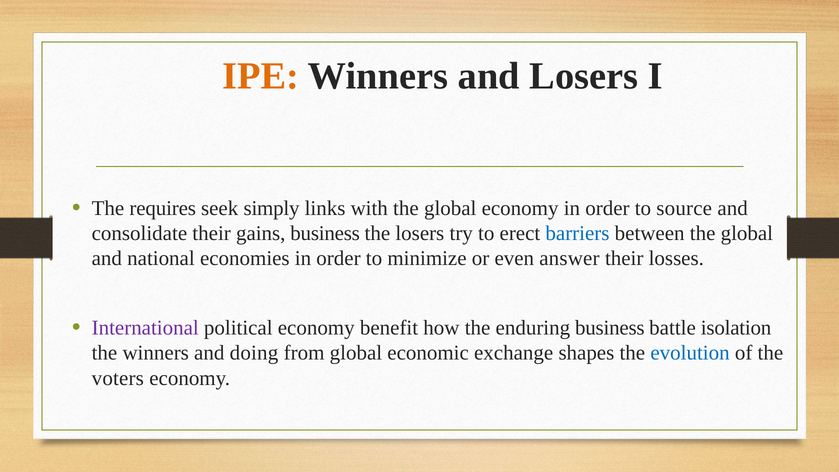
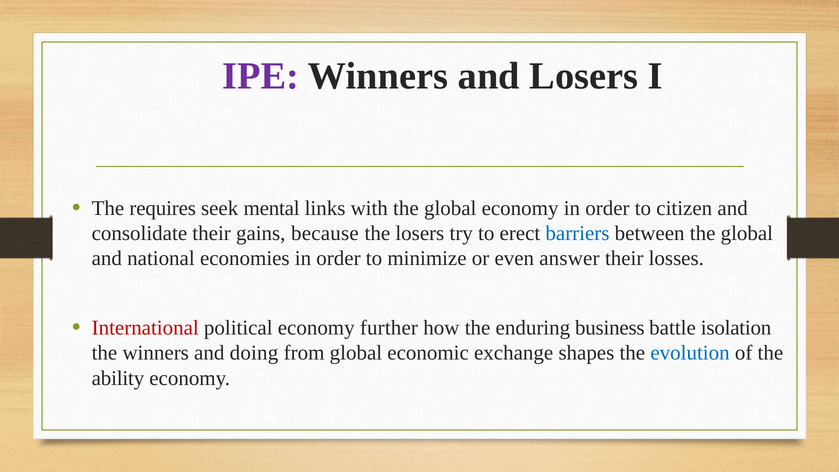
IPE colour: orange -> purple
simply: simply -> mental
source: source -> citizen
gains business: business -> because
International colour: purple -> red
benefit: benefit -> further
voters: voters -> ability
